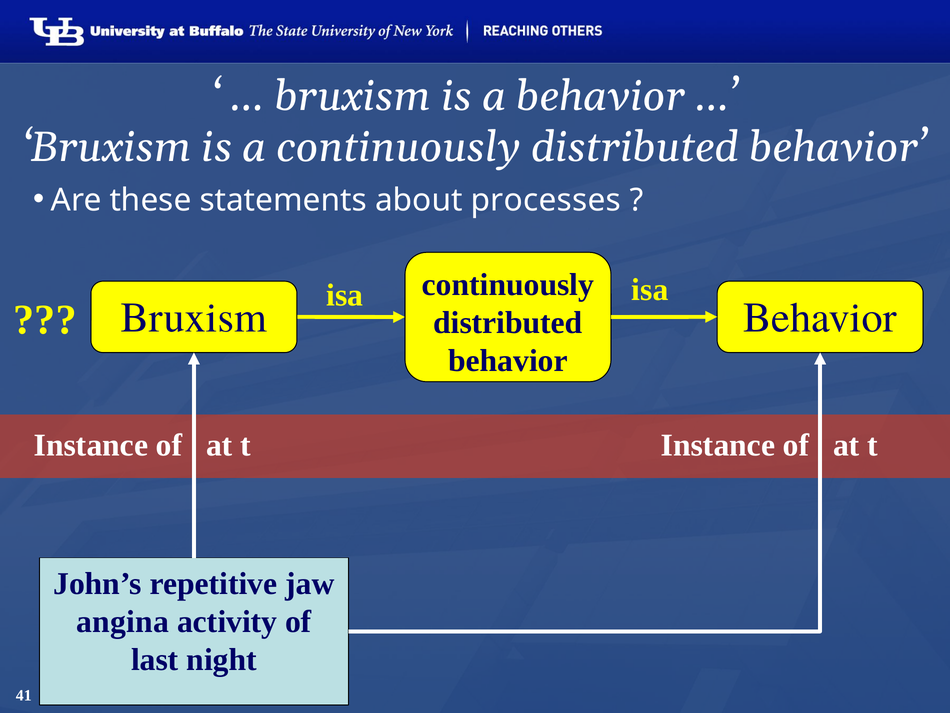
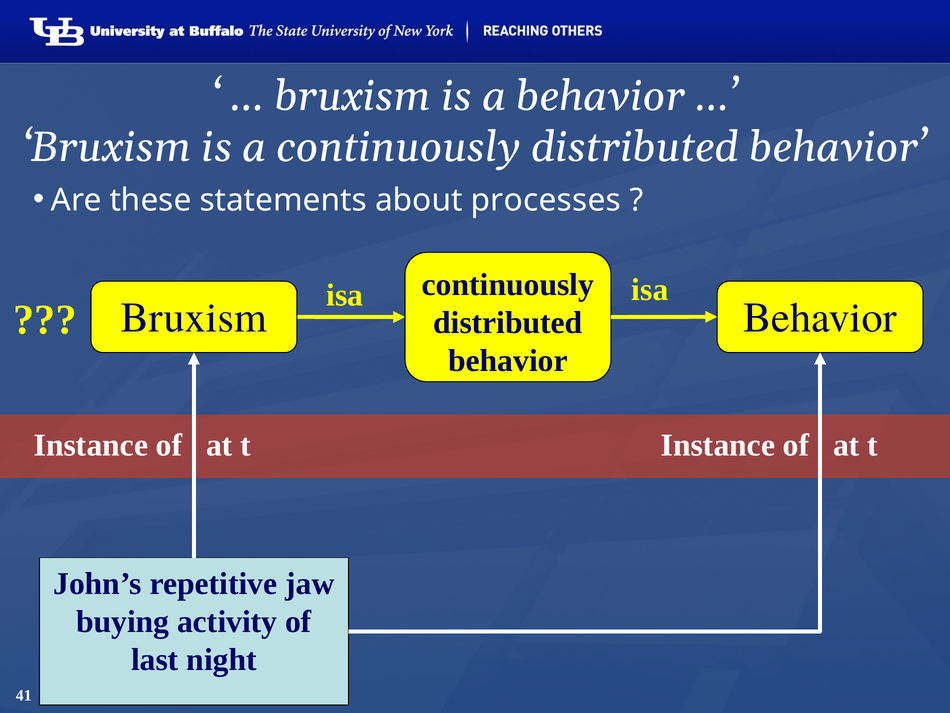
angina: angina -> buying
